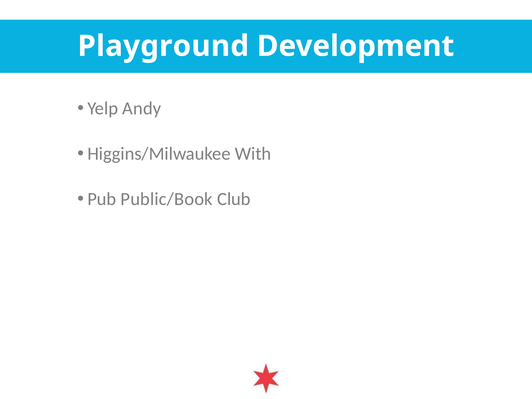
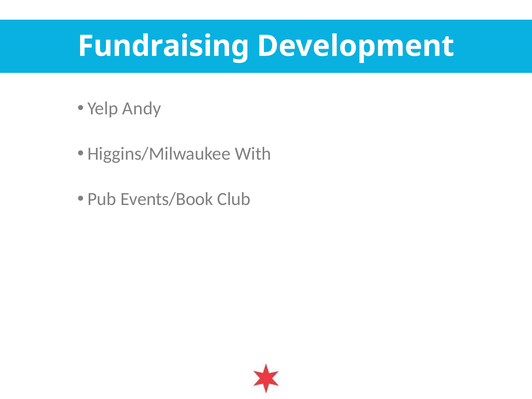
Playground: Playground -> Fundraising
Public/Book: Public/Book -> Events/Book
